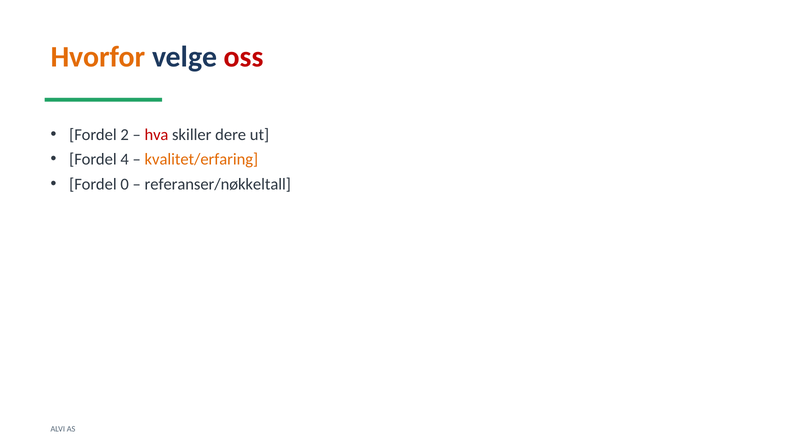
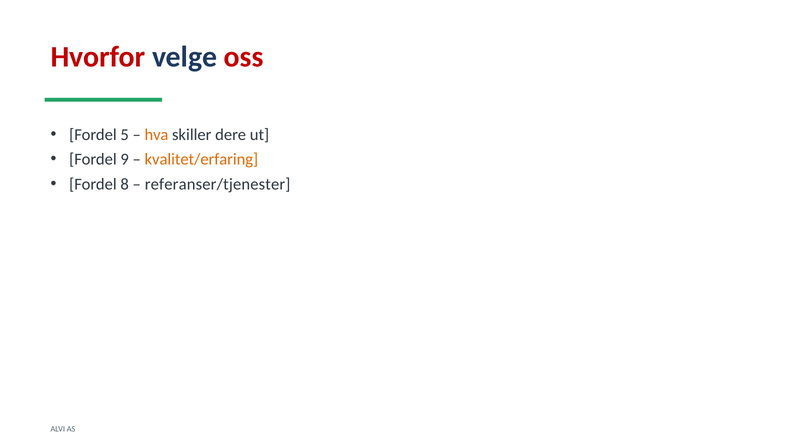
Hvorfor colour: orange -> red
2: 2 -> 5
hva colour: red -> orange
4: 4 -> 9
0: 0 -> 8
referanser/nøkkeltall: referanser/nøkkeltall -> referanser/tjenester
